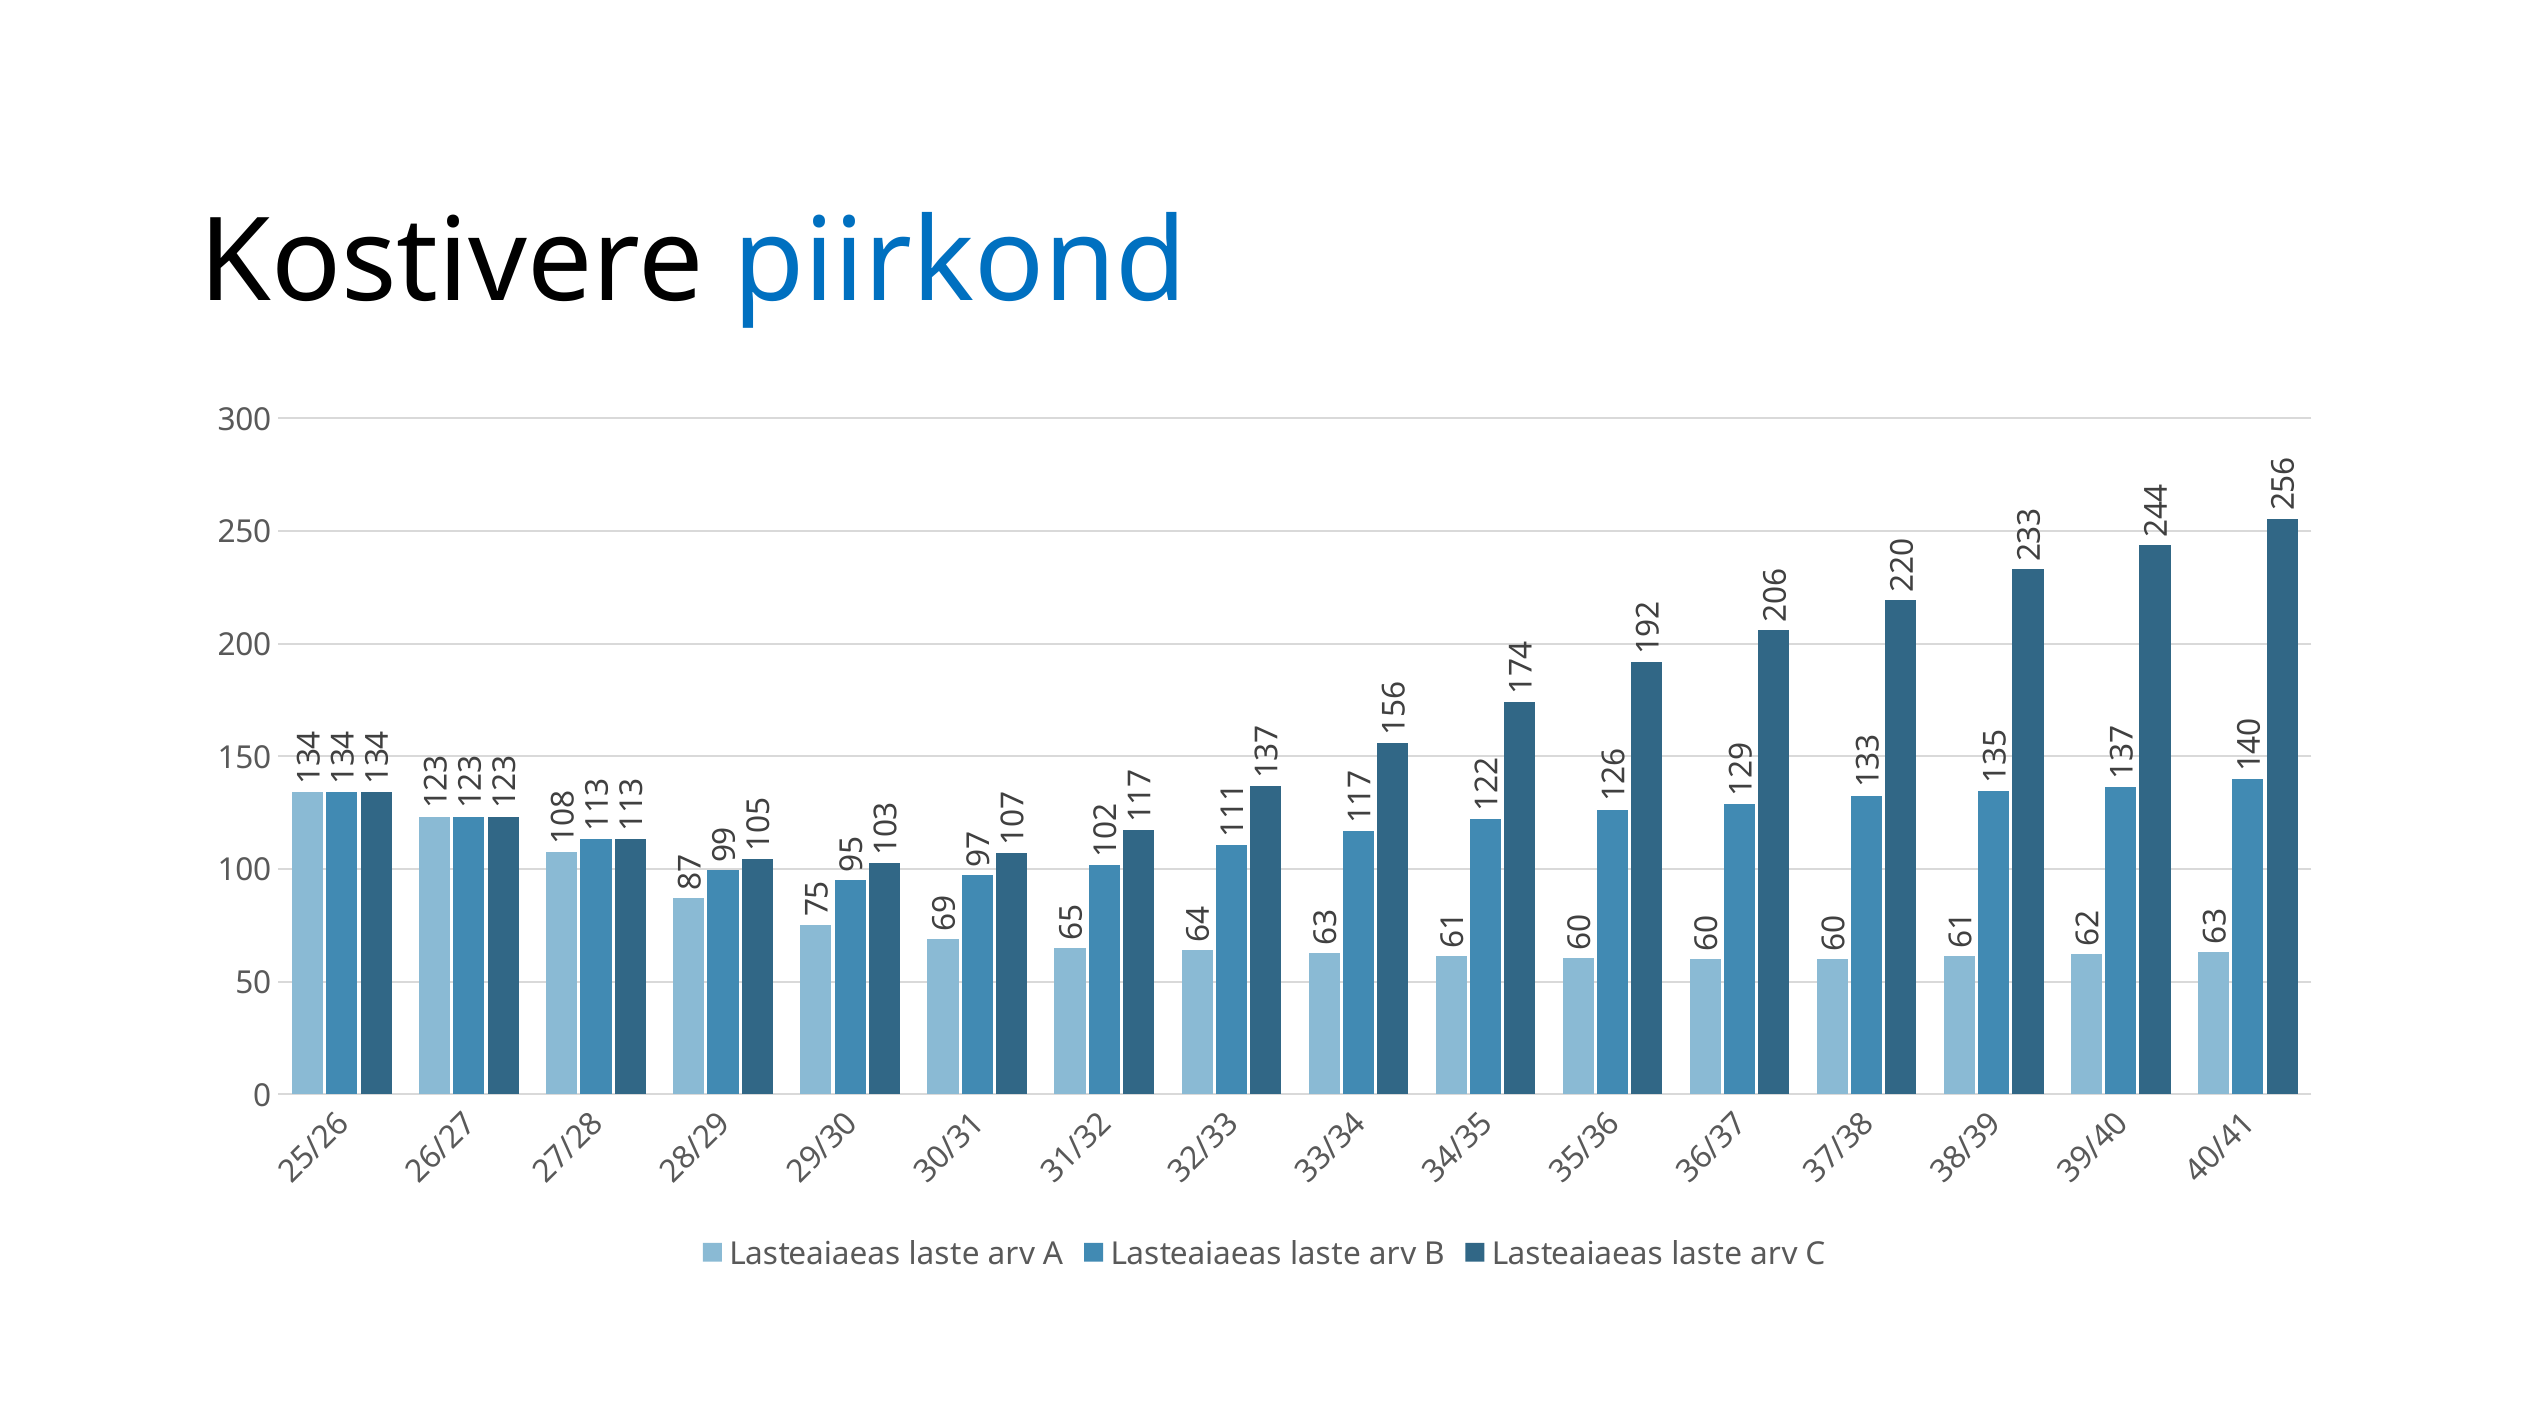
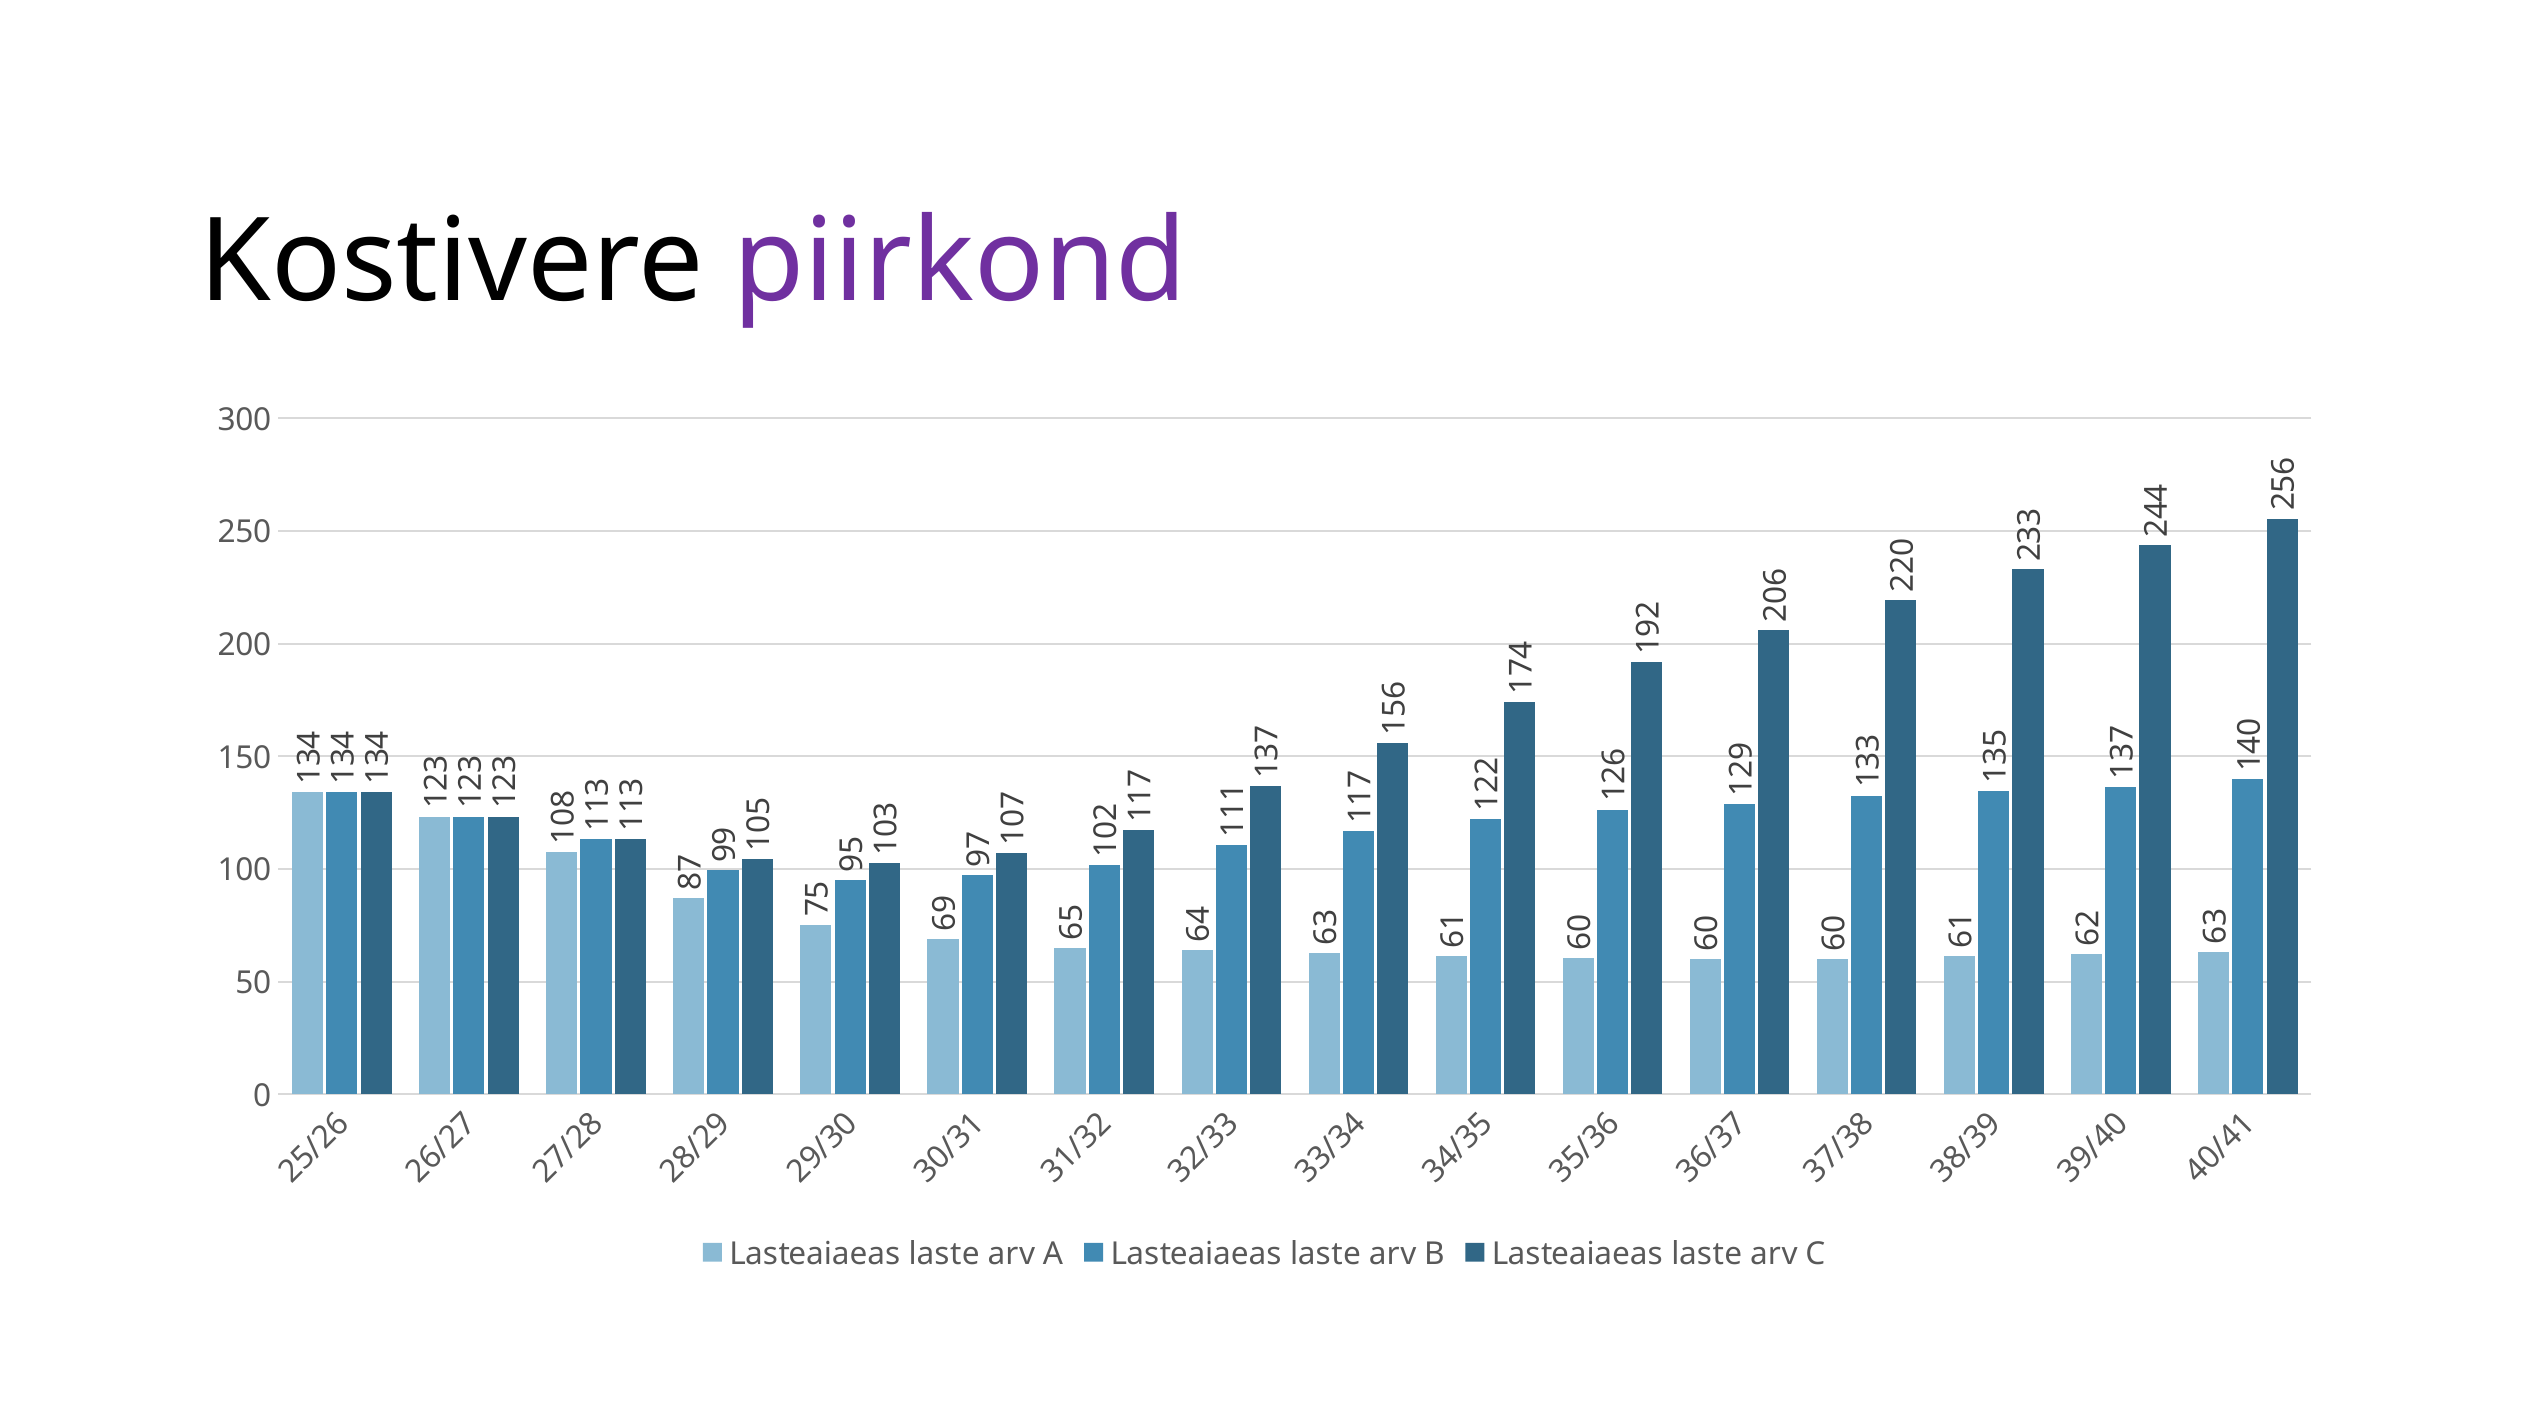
piirkond colour: blue -> purple
